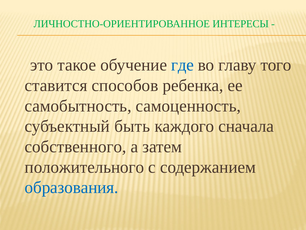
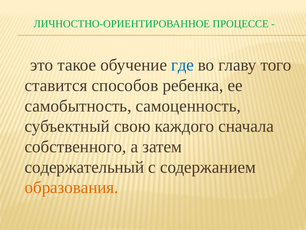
ИНТЕРЕСЫ: ИНТЕРЕСЫ -> ПРОЦЕССЕ
быть: быть -> свою
положительного: положительного -> содержательный
образования colour: blue -> orange
